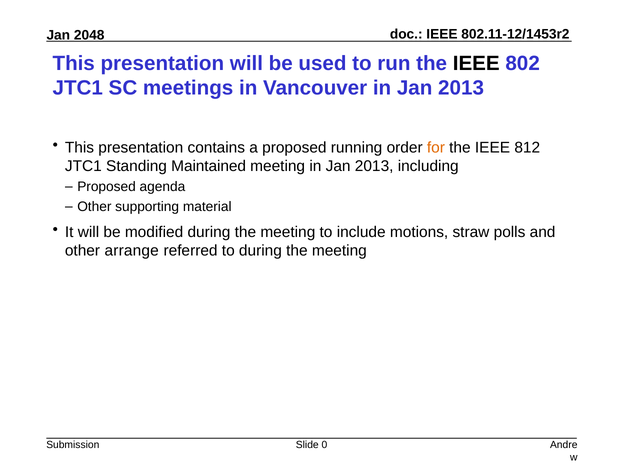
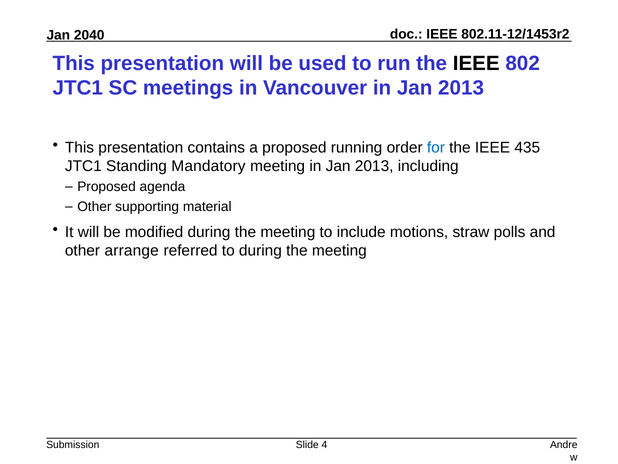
2048: 2048 -> 2040
for colour: orange -> blue
812: 812 -> 435
Maintained: Maintained -> Mandatory
0: 0 -> 4
